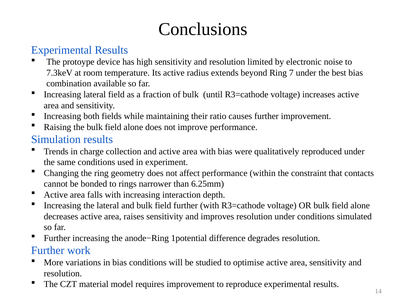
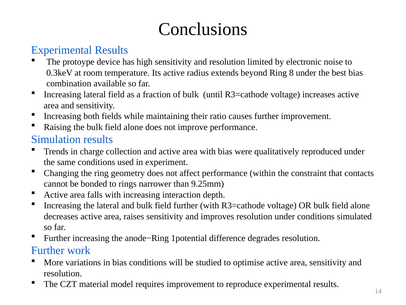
7.3keV: 7.3keV -> 0.3keV
7: 7 -> 8
6.25mm: 6.25mm -> 9.25mm
